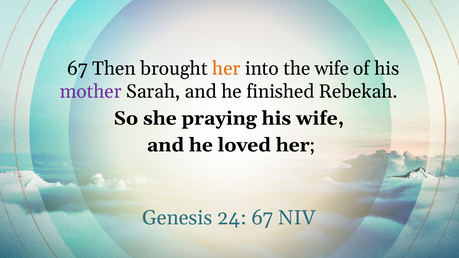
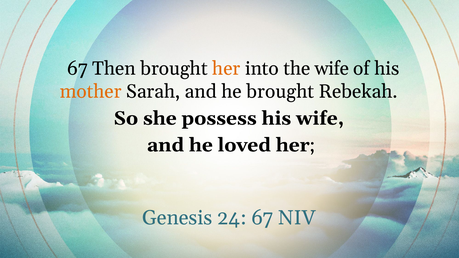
mother colour: purple -> orange
he finished: finished -> brought
praying: praying -> possess
